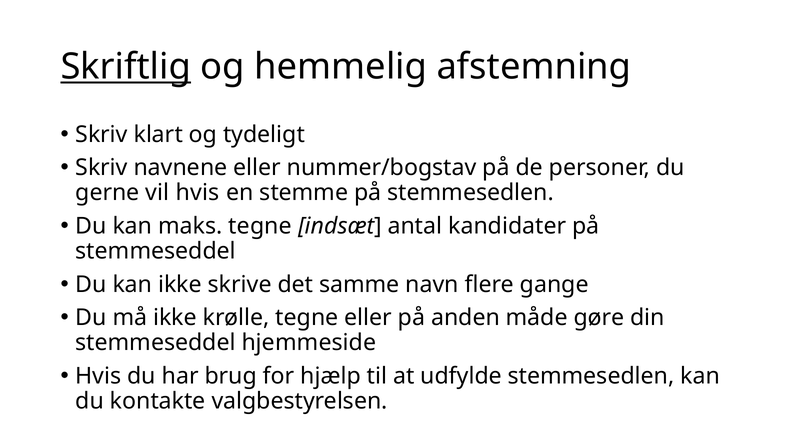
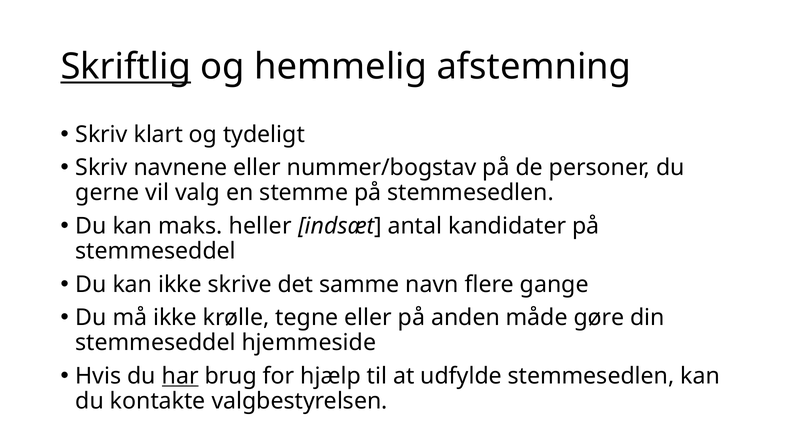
vil hvis: hvis -> valg
maks tegne: tegne -> heller
har underline: none -> present
